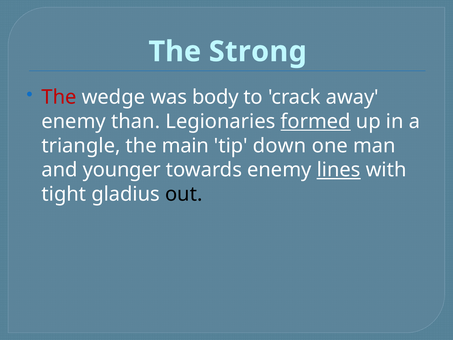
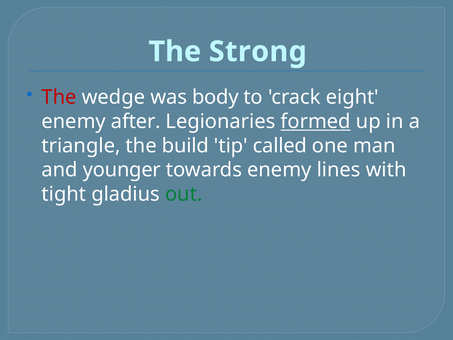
away: away -> eight
than: than -> after
main: main -> build
down: down -> called
lines underline: present -> none
out colour: black -> green
